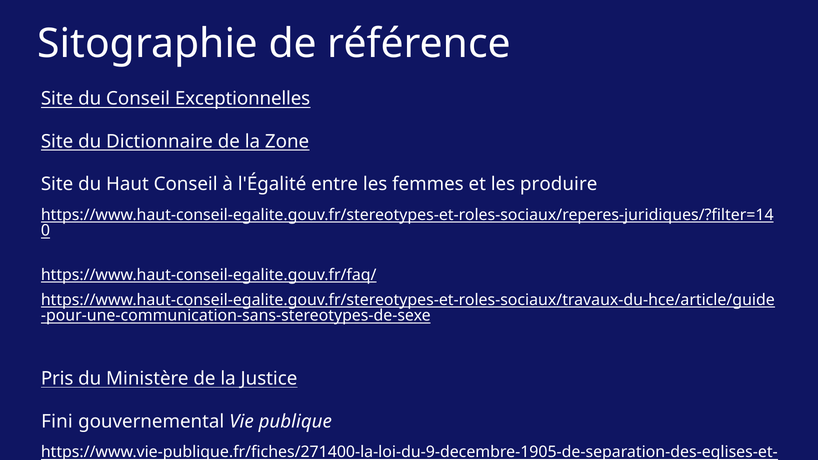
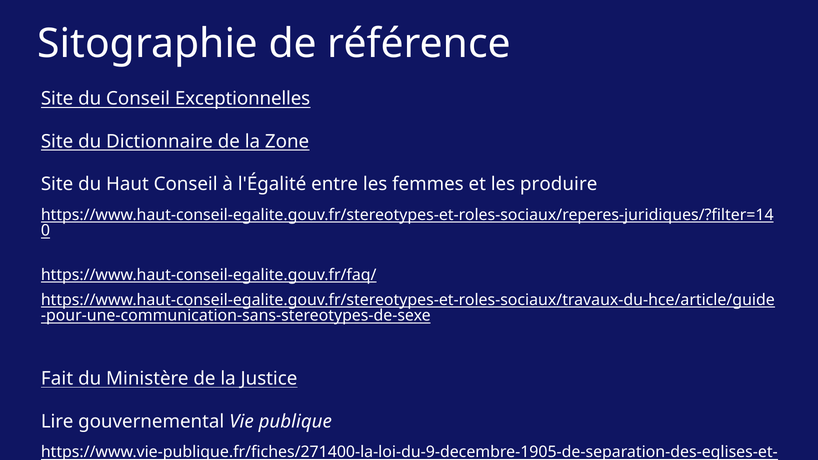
Pris: Pris -> Fait
Fini: Fini -> Lire
